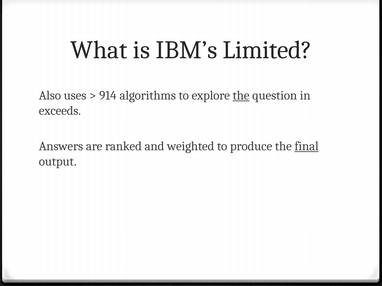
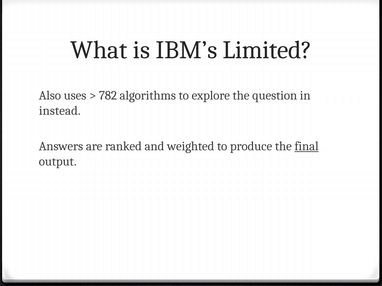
914: 914 -> 782
the at (241, 96) underline: present -> none
exceeds: exceeds -> instead
